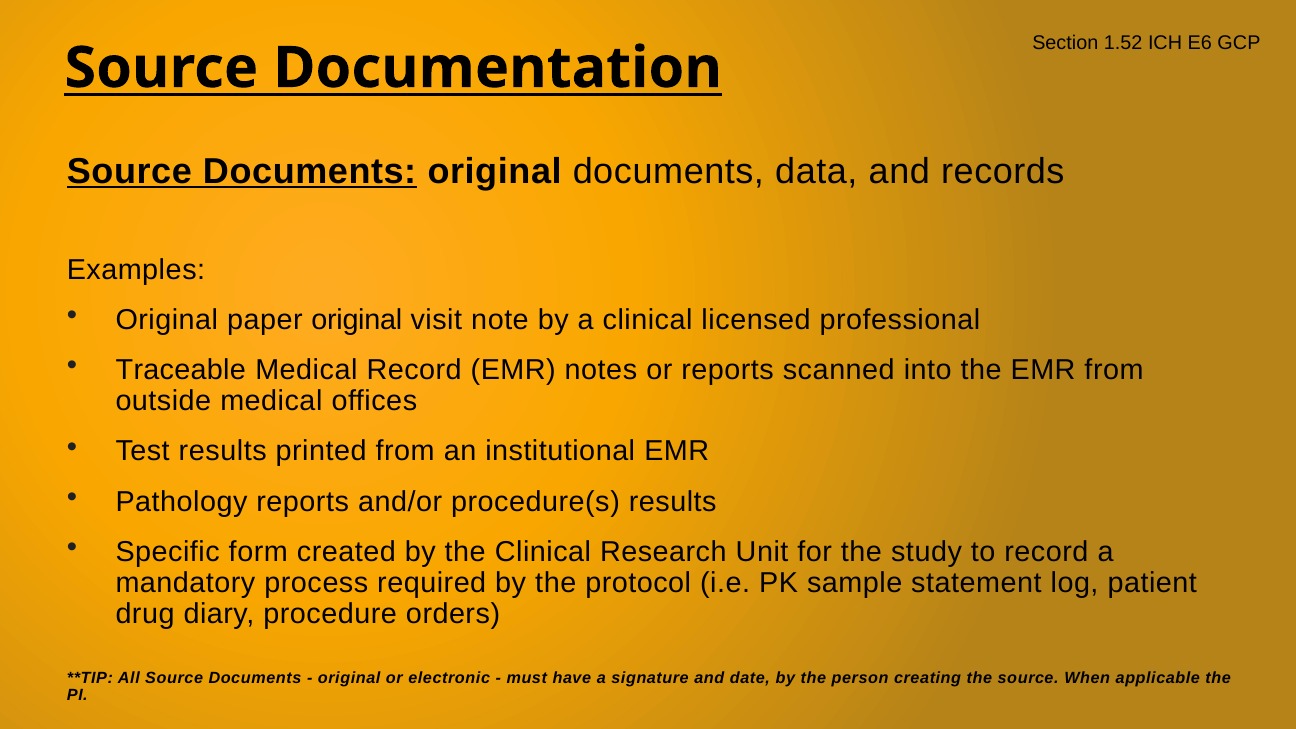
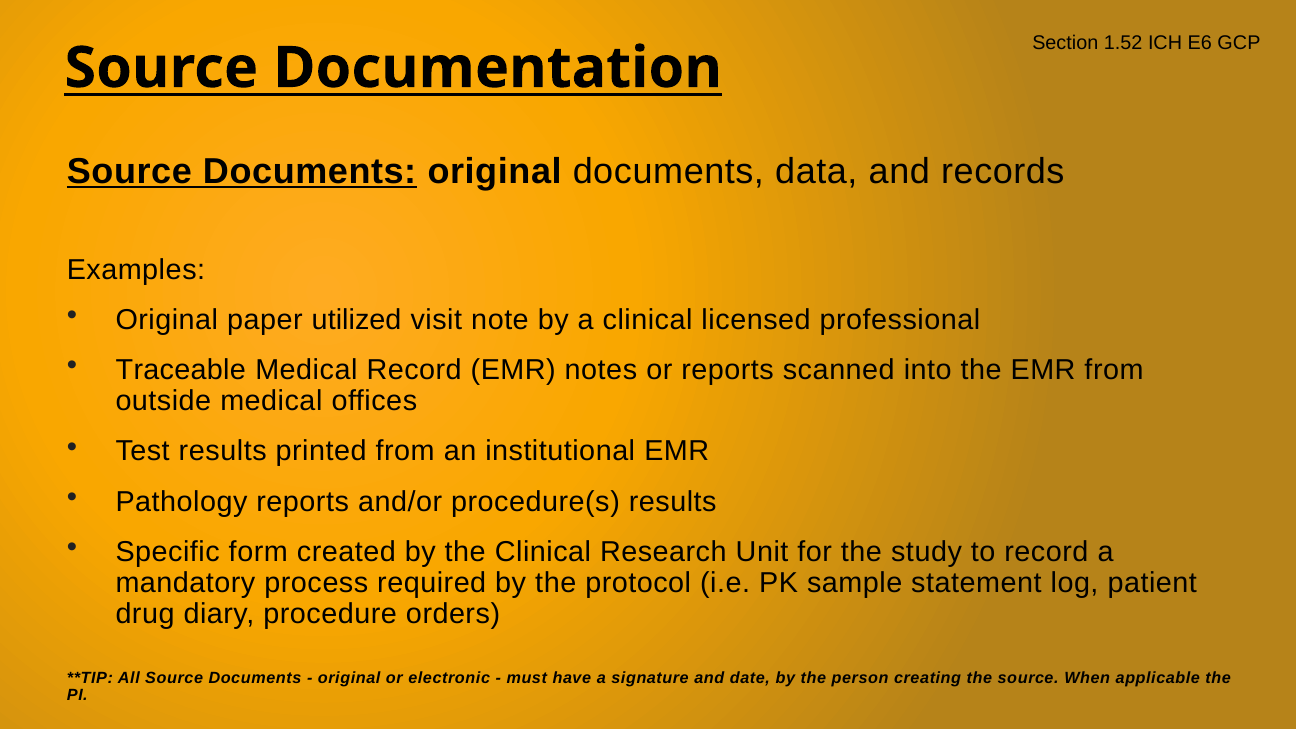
paper original: original -> utilized
